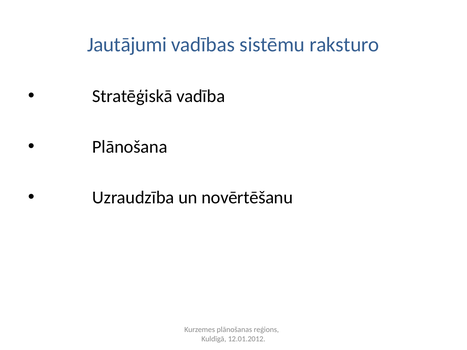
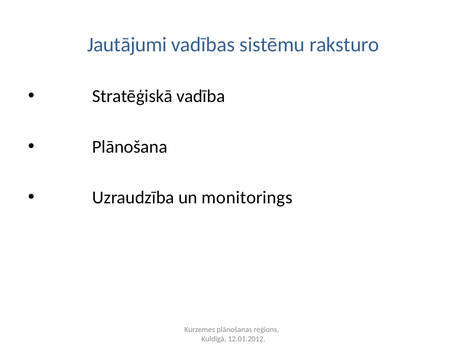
novērtēšanu: novērtēšanu -> monitorings
